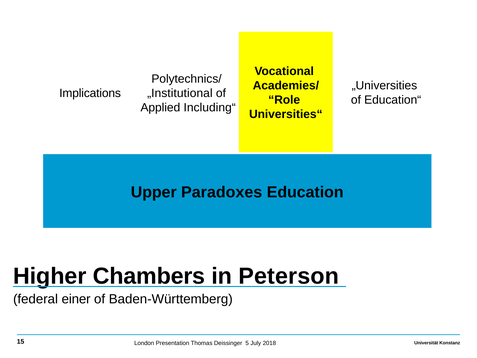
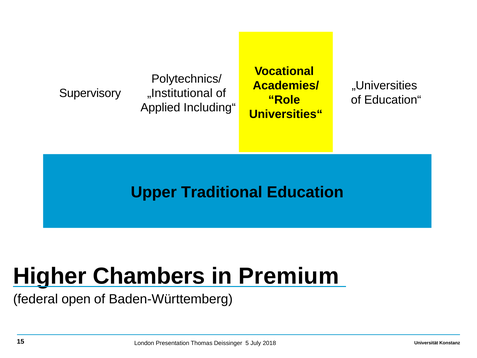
Implications: Implications -> Supervisory
Paradoxes: Paradoxes -> Traditional
Peterson: Peterson -> Premium
einer: einer -> open
